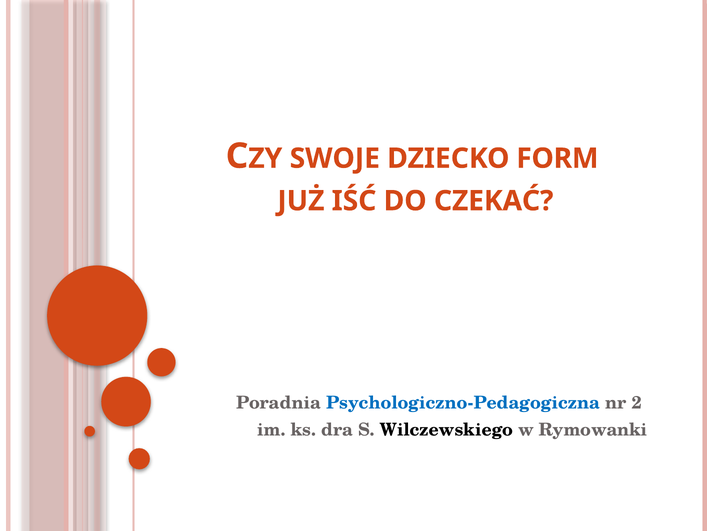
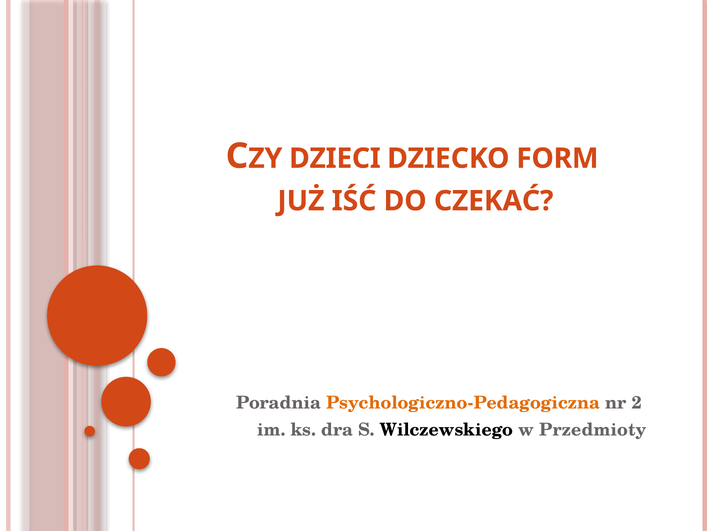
SWOJE: SWOJE -> DZIECI
Psychologiczno-Pedagogiczna colour: blue -> orange
Rymowanki: Rymowanki -> Przedmioty
